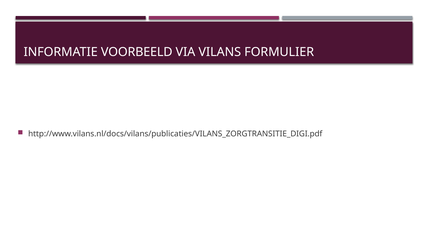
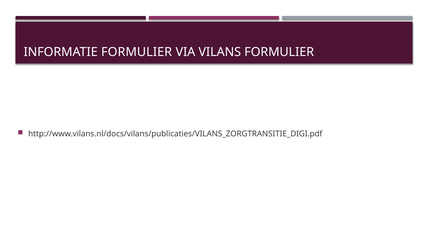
INFORMATIE VOORBEELD: VOORBEELD -> FORMULIER
